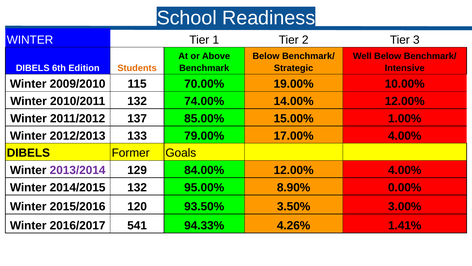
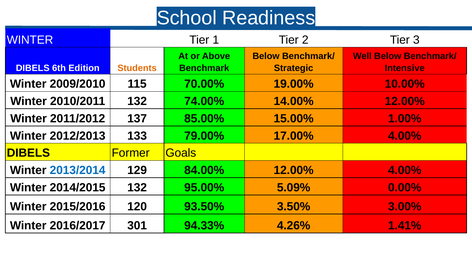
2013/2014 colour: purple -> blue
8.90%: 8.90% -> 5.09%
541: 541 -> 301
